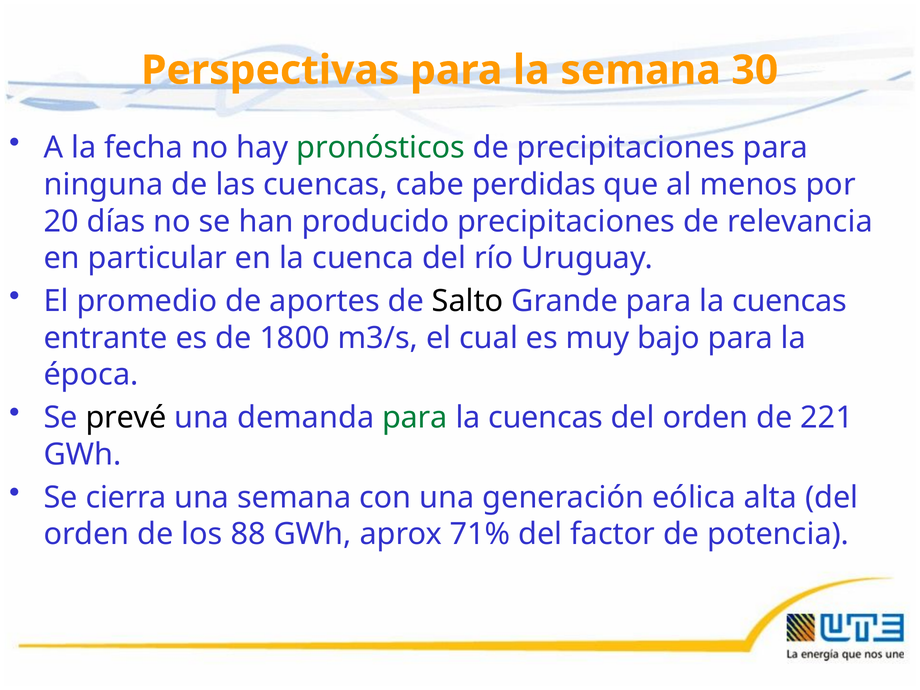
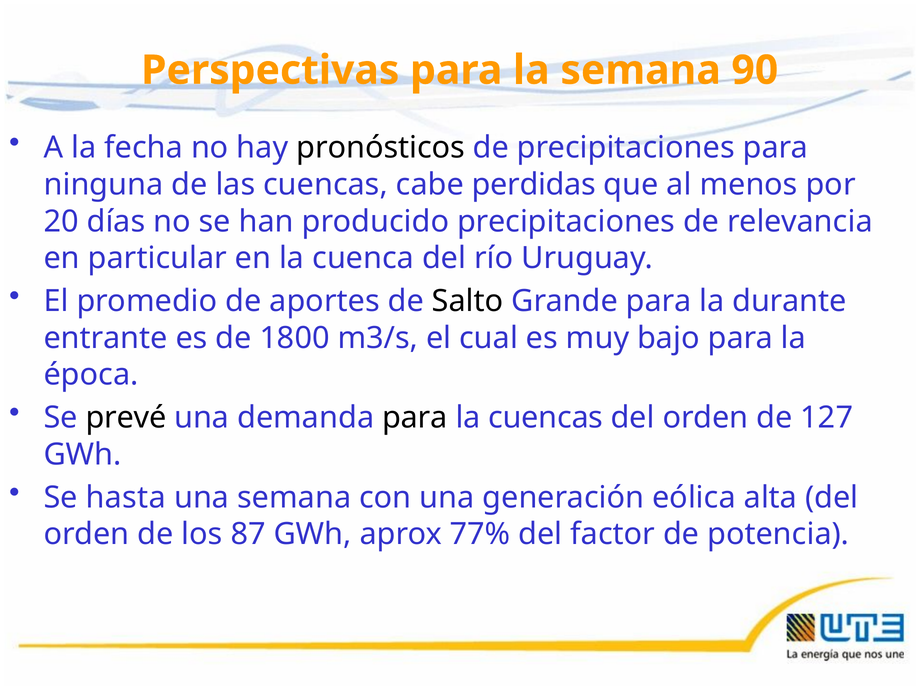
30: 30 -> 90
pronósticos colour: green -> black
Grande para la cuencas: cuencas -> durante
para at (415, 418) colour: green -> black
221: 221 -> 127
cierra: cierra -> hasta
88: 88 -> 87
71%: 71% -> 77%
